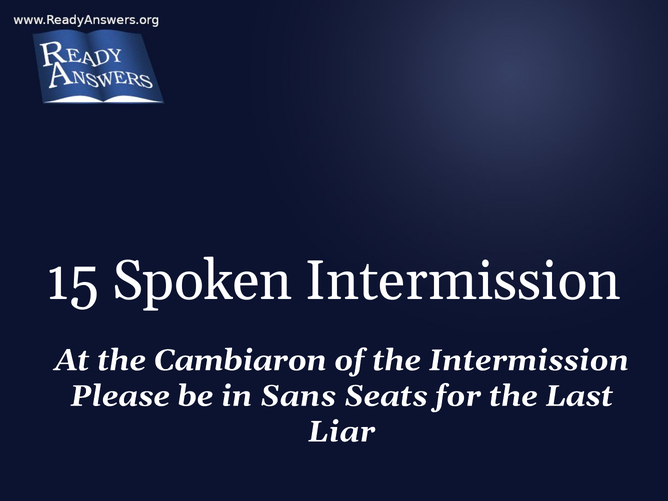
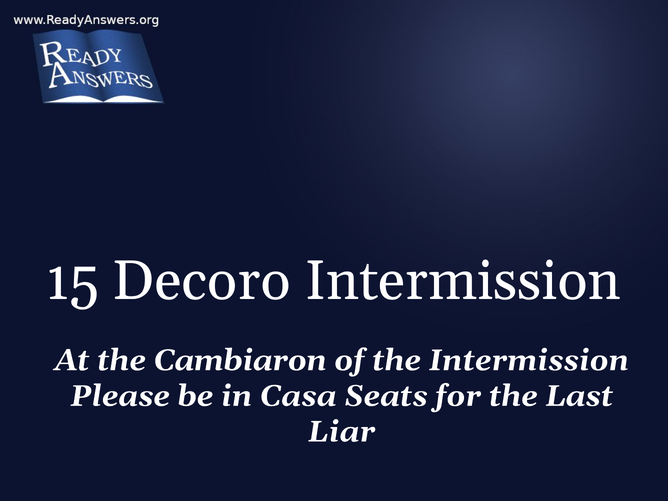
Spoken: Spoken -> Decoro
Sans: Sans -> Casa
